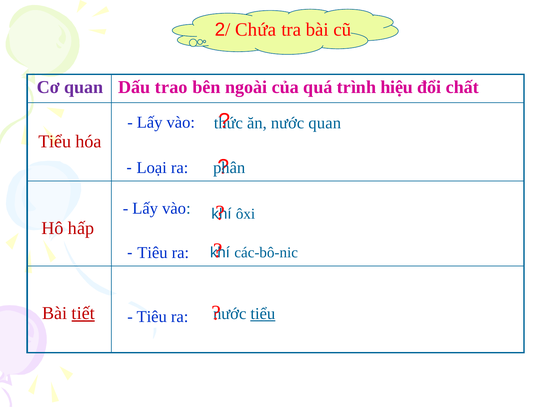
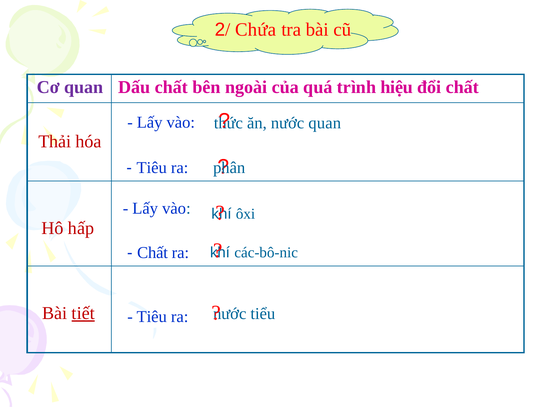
Dấu trao: trao -> chất
Tiểu at (55, 141): Tiểu -> Thải
Loại at (152, 167): Loại -> Tiêu
Tiêu at (152, 252): Tiêu -> Chất
tiểu at (263, 313) underline: present -> none
